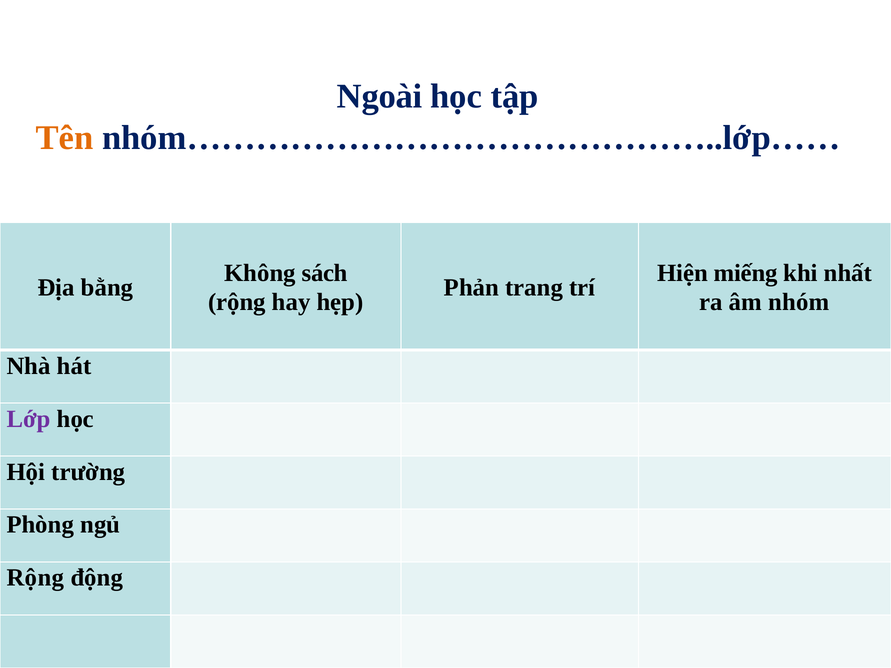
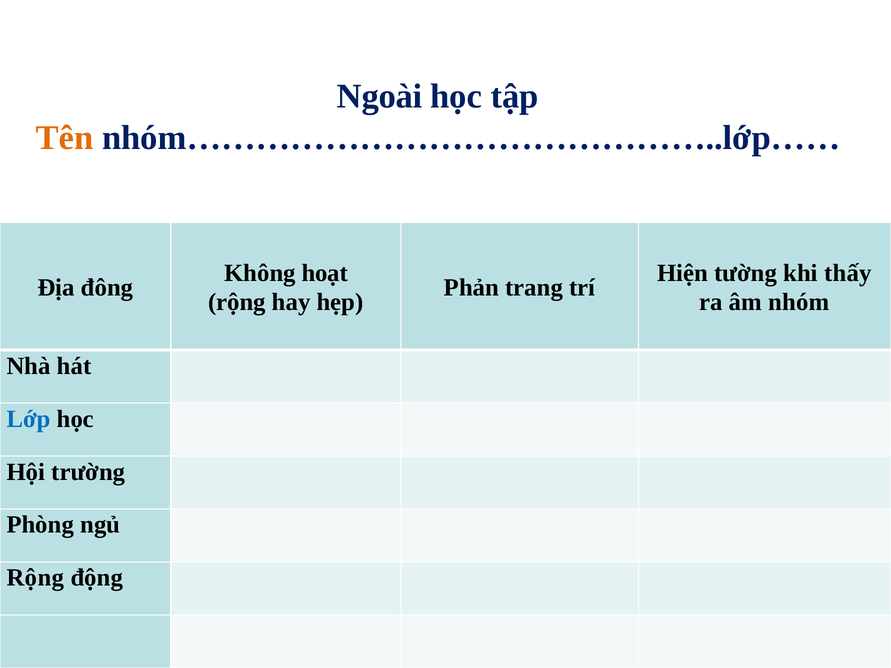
sách: sách -> hoạt
miếng: miếng -> tường
nhất: nhất -> thấy
bằng: bằng -> đông
Lớp colour: purple -> blue
